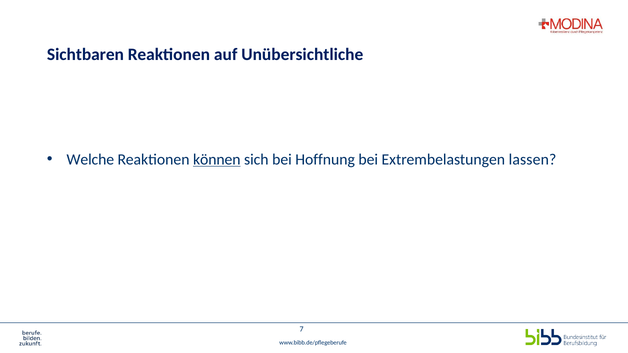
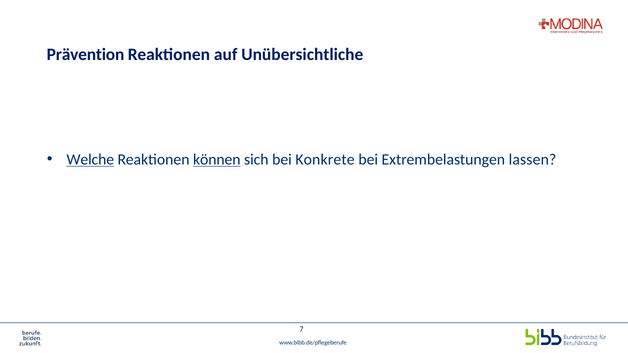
Sichtbaren: Sichtbaren -> Prävention
Welche underline: none -> present
Hoffnung: Hoffnung -> Konkrete
